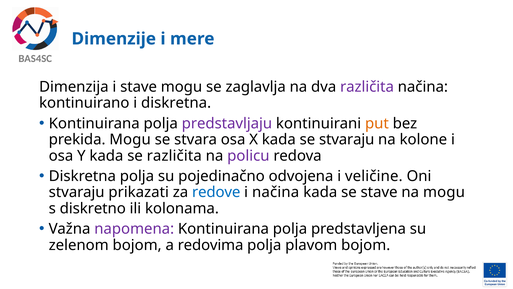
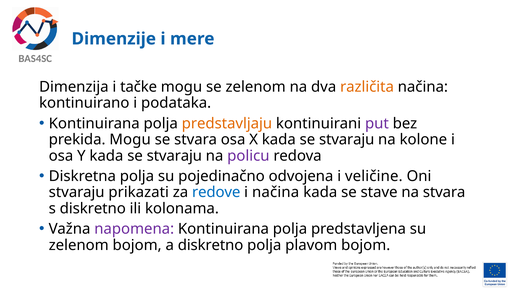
i stave: stave -> tačke
se zaglavlja: zaglavlja -> zelenom
različita at (367, 87) colour: purple -> orange
i diskretna: diskretna -> podataka
predstavljaju colour: purple -> orange
put colour: orange -> purple
Y kada se različita: različita -> stvaraju
na mogu: mogu -> stvara
a redovima: redovima -> diskretno
